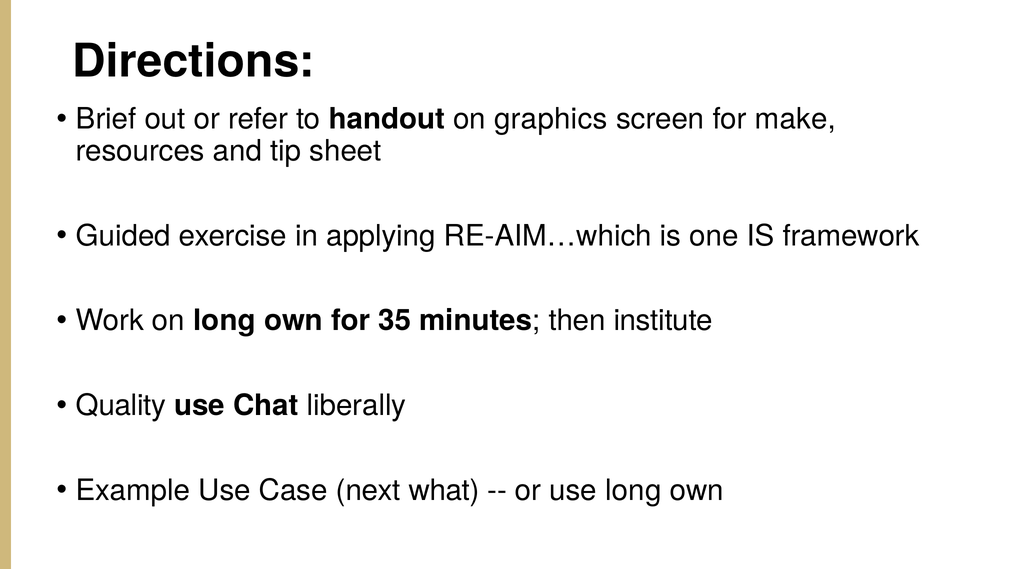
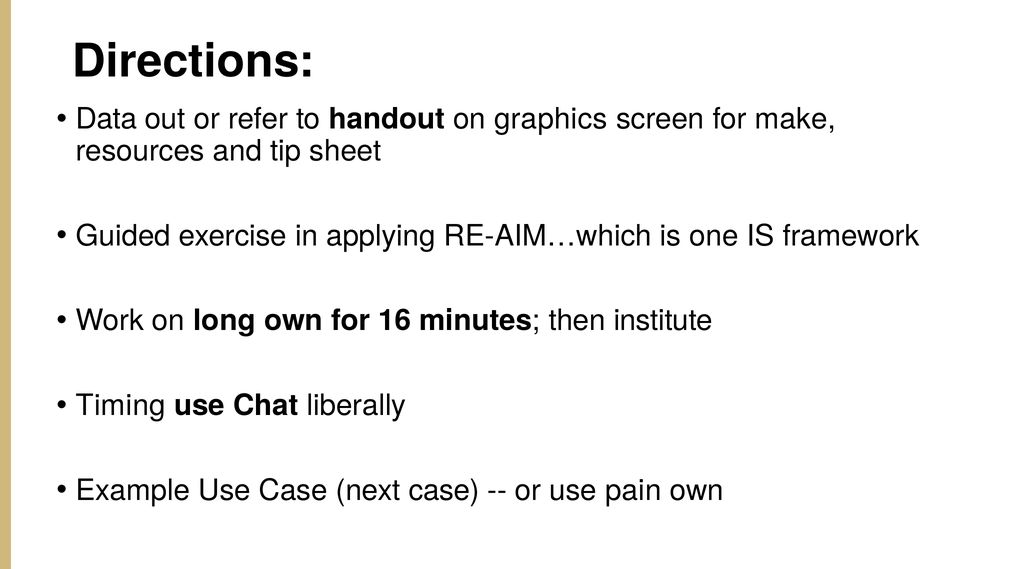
Brief: Brief -> Data
35: 35 -> 16
Quality: Quality -> Timing
next what: what -> case
use long: long -> pain
